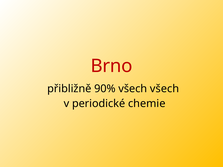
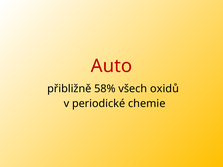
Brno: Brno -> Auto
90%: 90% -> 58%
všech všech: všech -> oxidů
